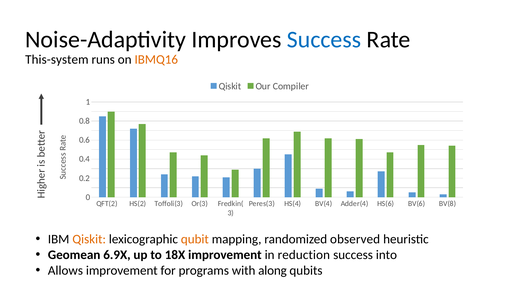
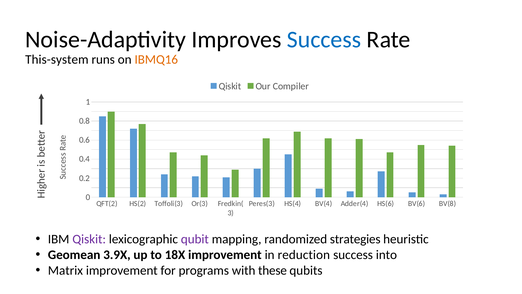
Qiskit at (89, 239) colour: orange -> purple
qubit colour: orange -> purple
observed: observed -> strategies
6.9X: 6.9X -> 3.9X
Allows: Allows -> Matrix
along: along -> these
